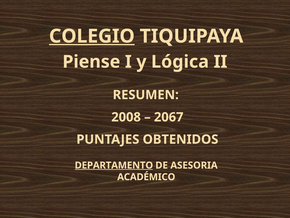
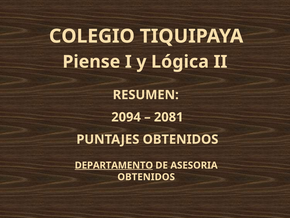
COLEGIO underline: present -> none
2008: 2008 -> 2094
2067: 2067 -> 2081
ACADÉMICO at (146, 177): ACADÉMICO -> OBTENIDOS
